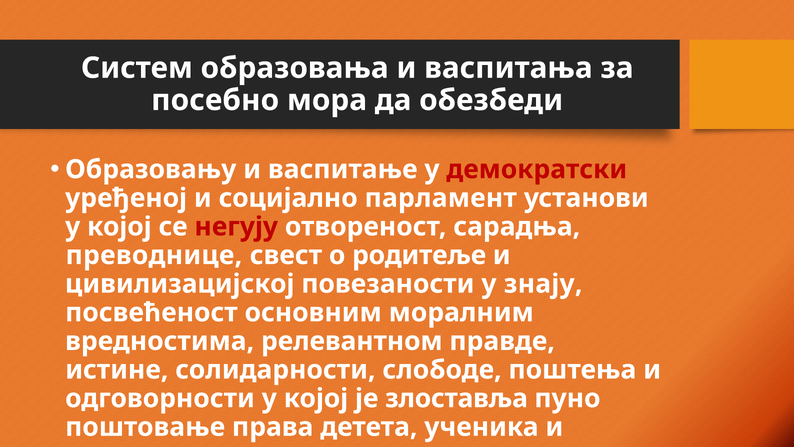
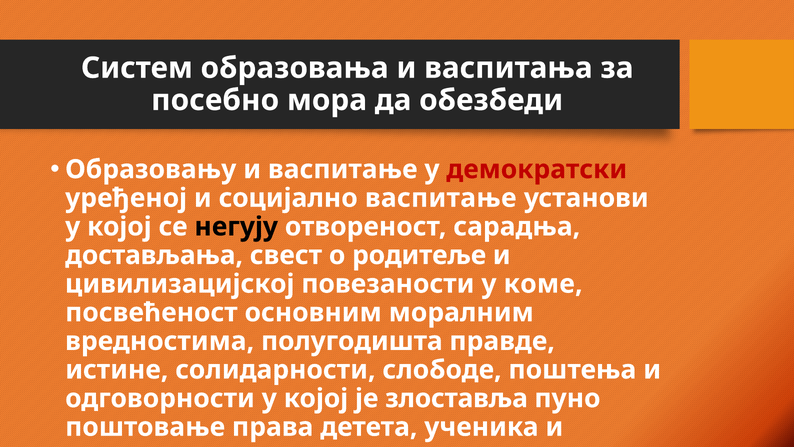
социјално парламент: парламент -> васпитање
негују colour: red -> black
преводнице: преводнице -> достављања
знају: знају -> коме
релевантном: релевантном -> полугодишта
